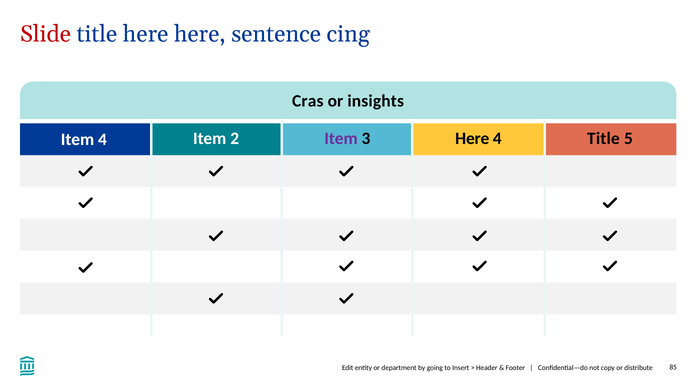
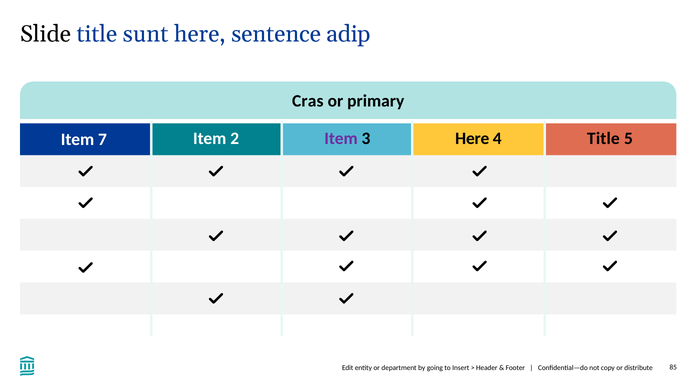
Slide colour: red -> black
title here: here -> sunt
cing: cing -> adip
insights: insights -> primary
Item 4: 4 -> 7
